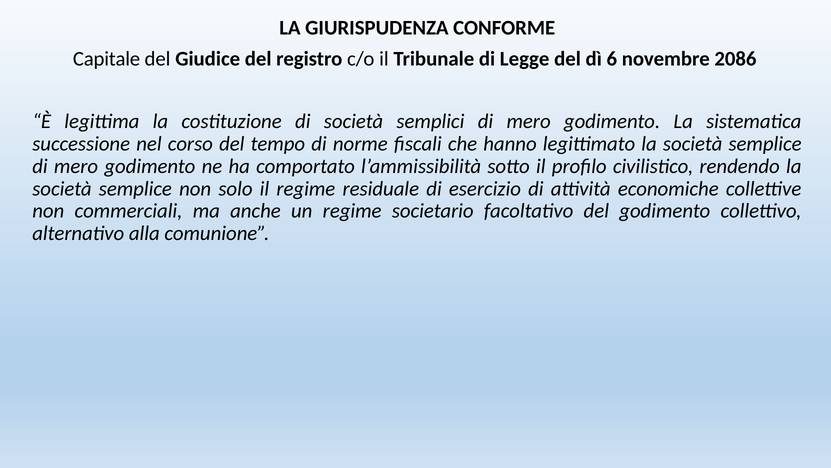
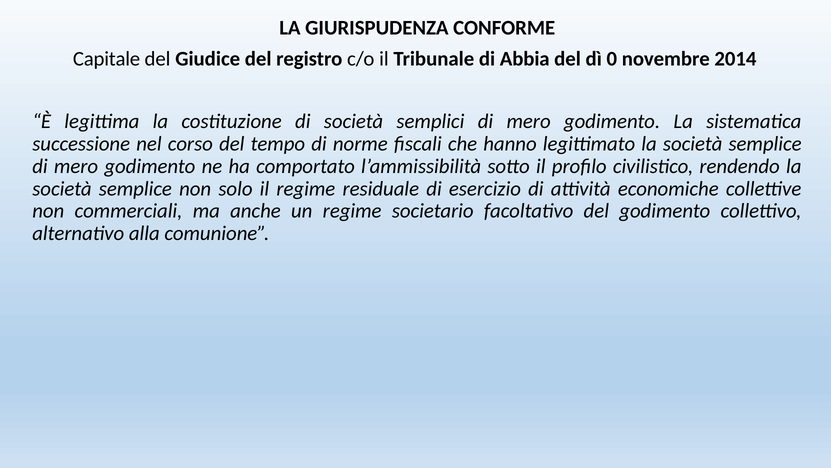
Legge: Legge -> Abbia
6: 6 -> 0
2086: 2086 -> 2014
